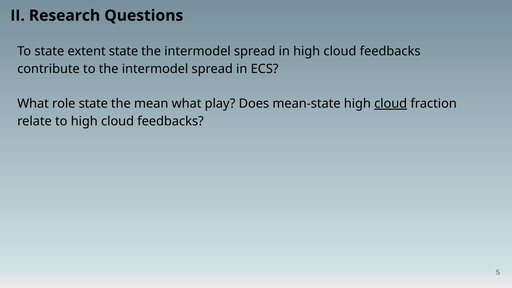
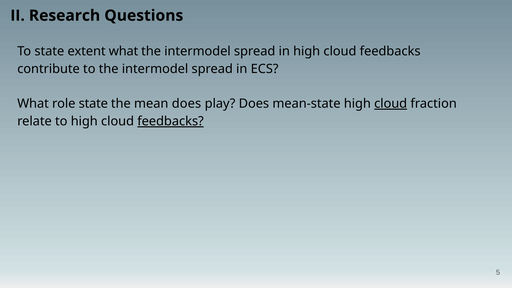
extent state: state -> what
mean what: what -> does
feedbacks at (170, 121) underline: none -> present
